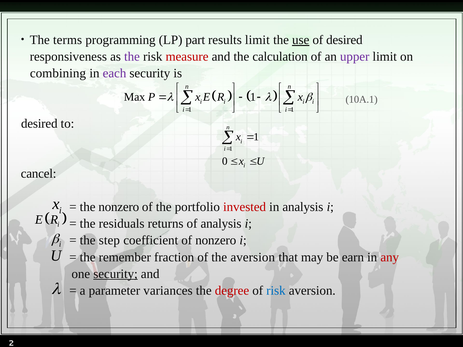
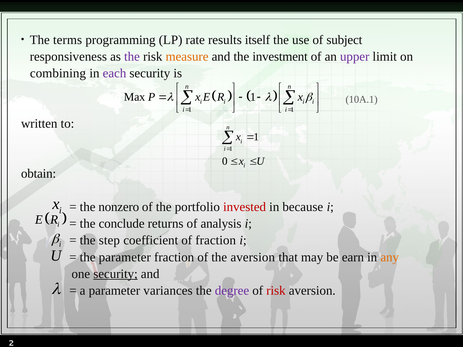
part: part -> rate
results limit: limit -> itself
use underline: present -> none
of desired: desired -> subject
measure colour: red -> orange
calculation: calculation -> investment
desired at (39, 124): desired -> written
cancel: cancel -> obtain
in analysis: analysis -> because
residuals: residuals -> conclude
of nonzero: nonzero -> fraction
the remember: remember -> parameter
any colour: red -> orange
degree colour: red -> purple
risk at (276, 291) colour: blue -> red
